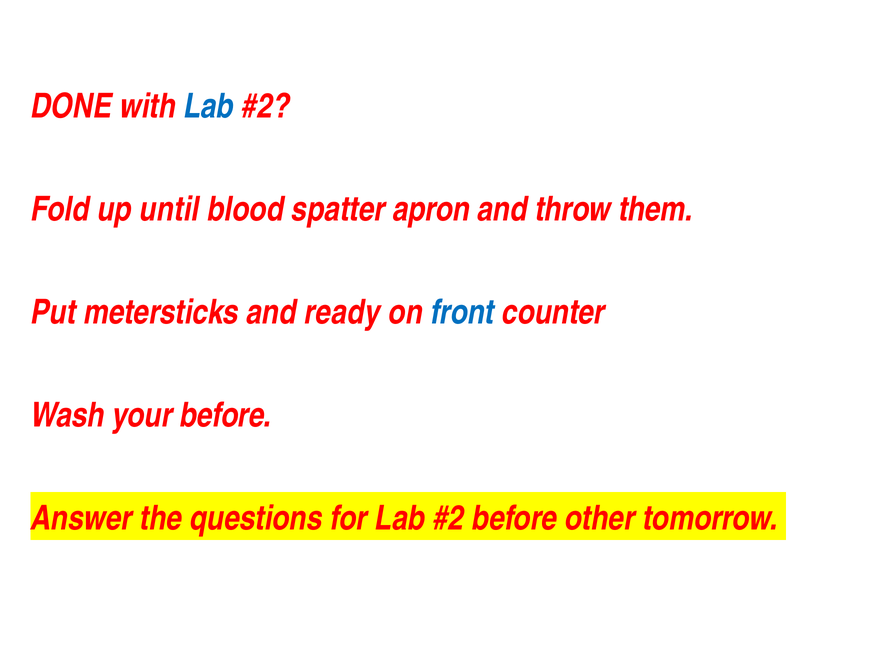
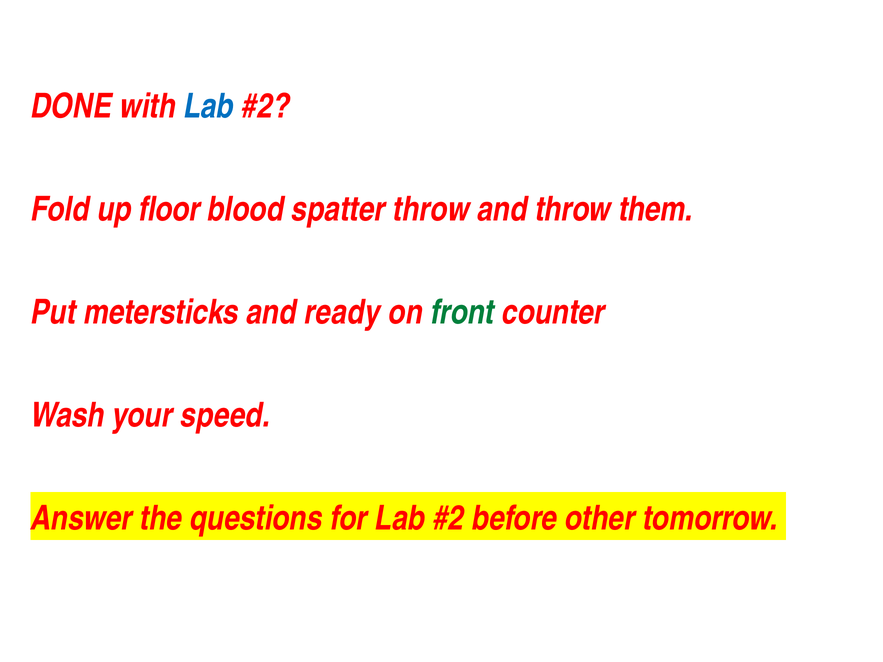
until: until -> floor
spatter apron: apron -> throw
front colour: blue -> green
your before: before -> speed
